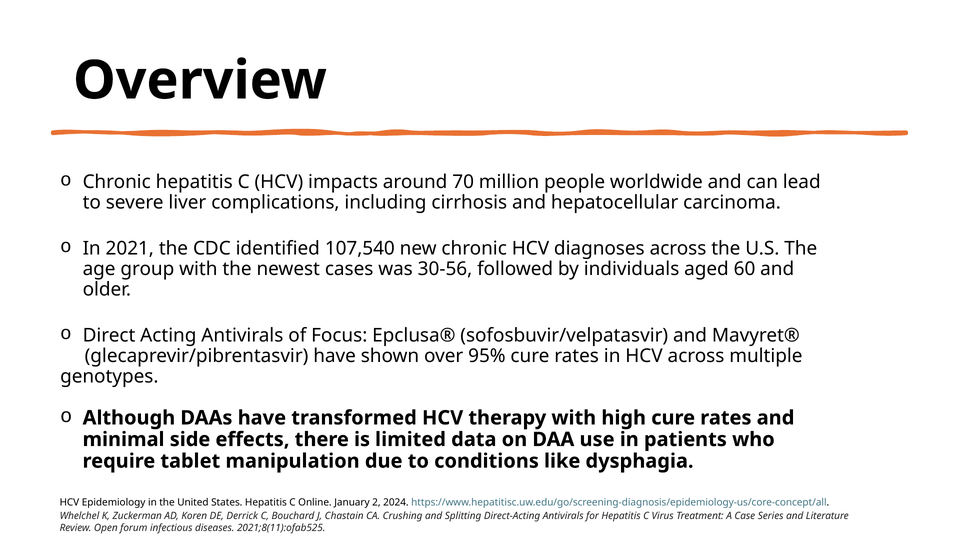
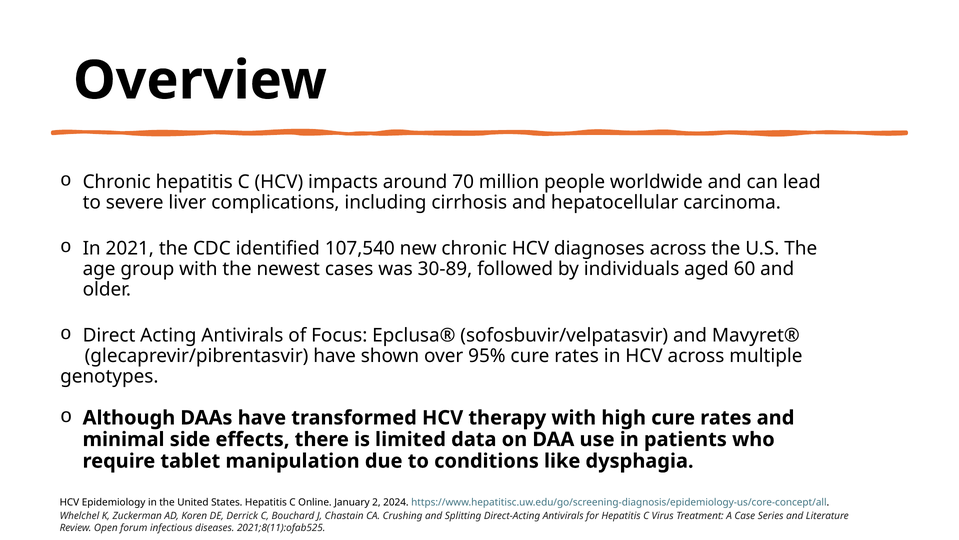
30-56: 30-56 -> 30-89
